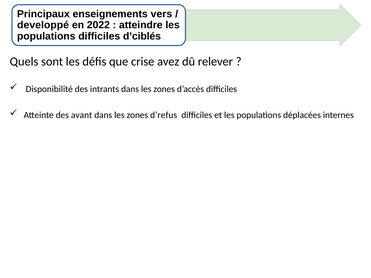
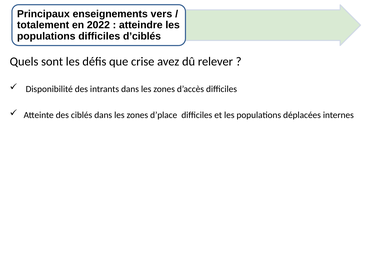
developpé: developpé -> totalement
avant: avant -> ciblés
d’refus: d’refus -> d’place
